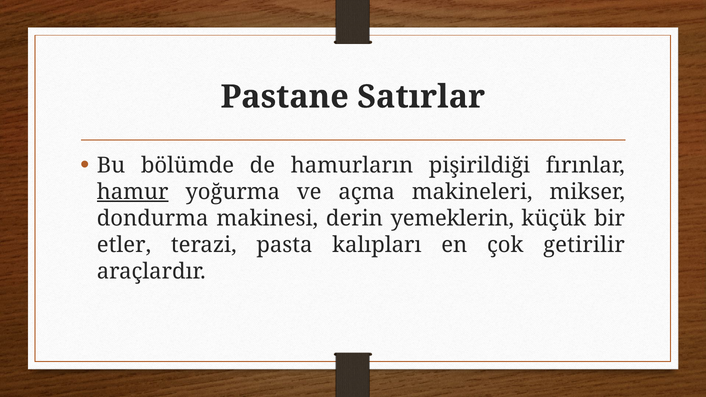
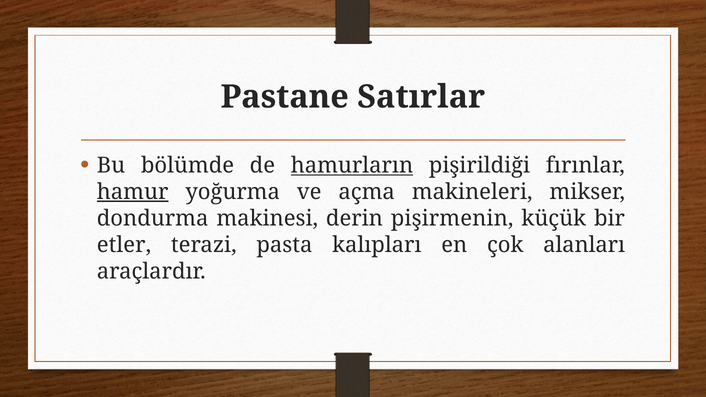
hamurların underline: none -> present
yemeklerin: yemeklerin -> pişirmenin
getirilir: getirilir -> alanları
